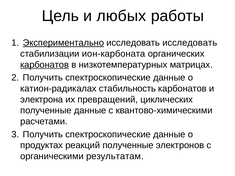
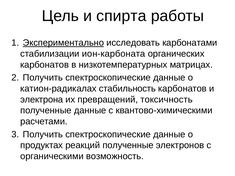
любых: любых -> спирта
исследовать исследовать: исследовать -> карбонатами
карбонатов at (45, 65) underline: present -> none
циклических: циклических -> токсичность
результатам: результатам -> возможность
